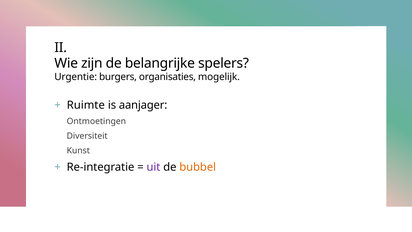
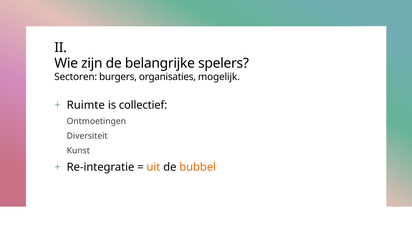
Urgentie: Urgentie -> Sectoren
aanjager: aanjager -> collectief
uit colour: purple -> orange
